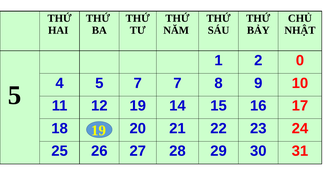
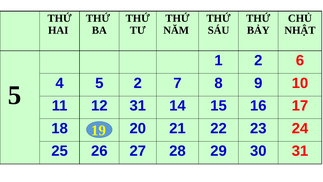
0: 0 -> 6
5 7: 7 -> 2
12 19: 19 -> 31
